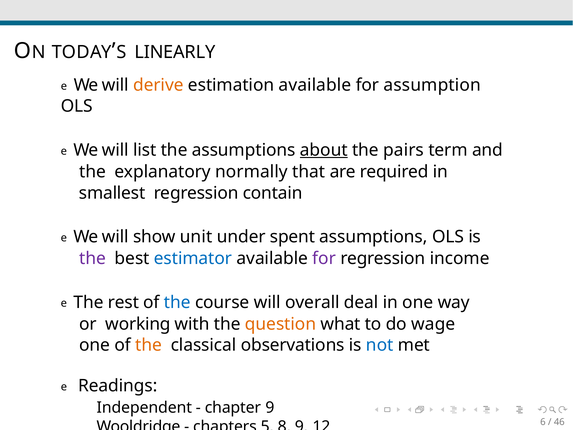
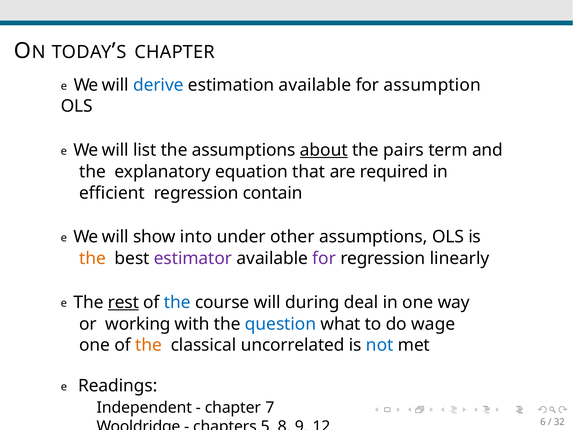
TODAY’S LINEARLY: LINEARLY -> CHAPTER
derive colour: orange -> blue
normally: normally -> equation
smallest: smallest -> efficient
unit: unit -> into
spent: spent -> other
the at (93, 259) colour: purple -> orange
estimator colour: blue -> purple
income: income -> linearly
rest underline: none -> present
overall: overall -> during
question colour: orange -> blue
observations: observations -> uncorrelated
chapter 9: 9 -> 7
46: 46 -> 32
